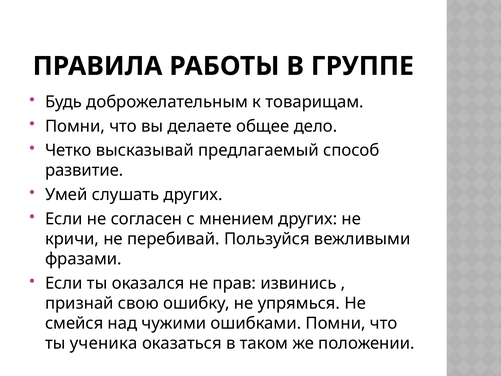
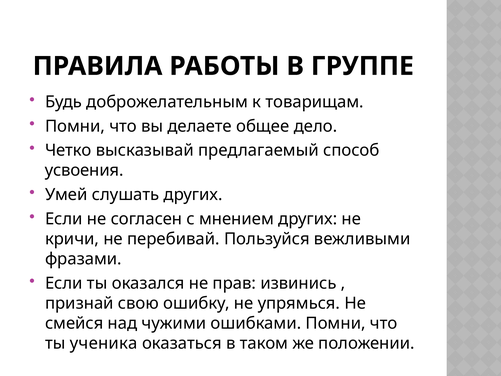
развитие: развитие -> усвоения
